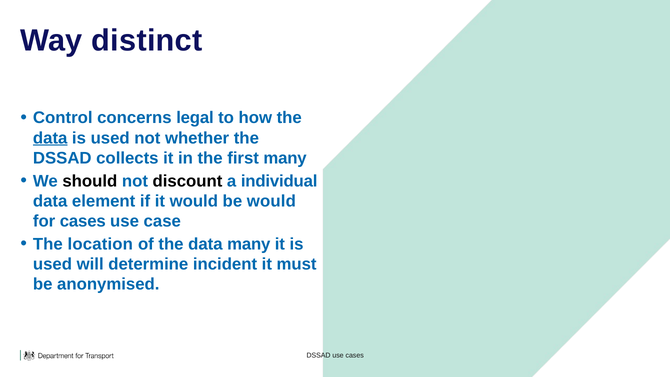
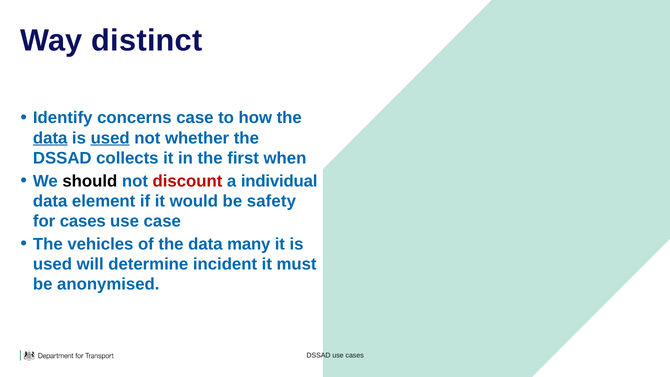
Control: Control -> Identify
concerns legal: legal -> case
used at (110, 138) underline: none -> present
first many: many -> when
discount colour: black -> red
be would: would -> safety
location: location -> vehicles
